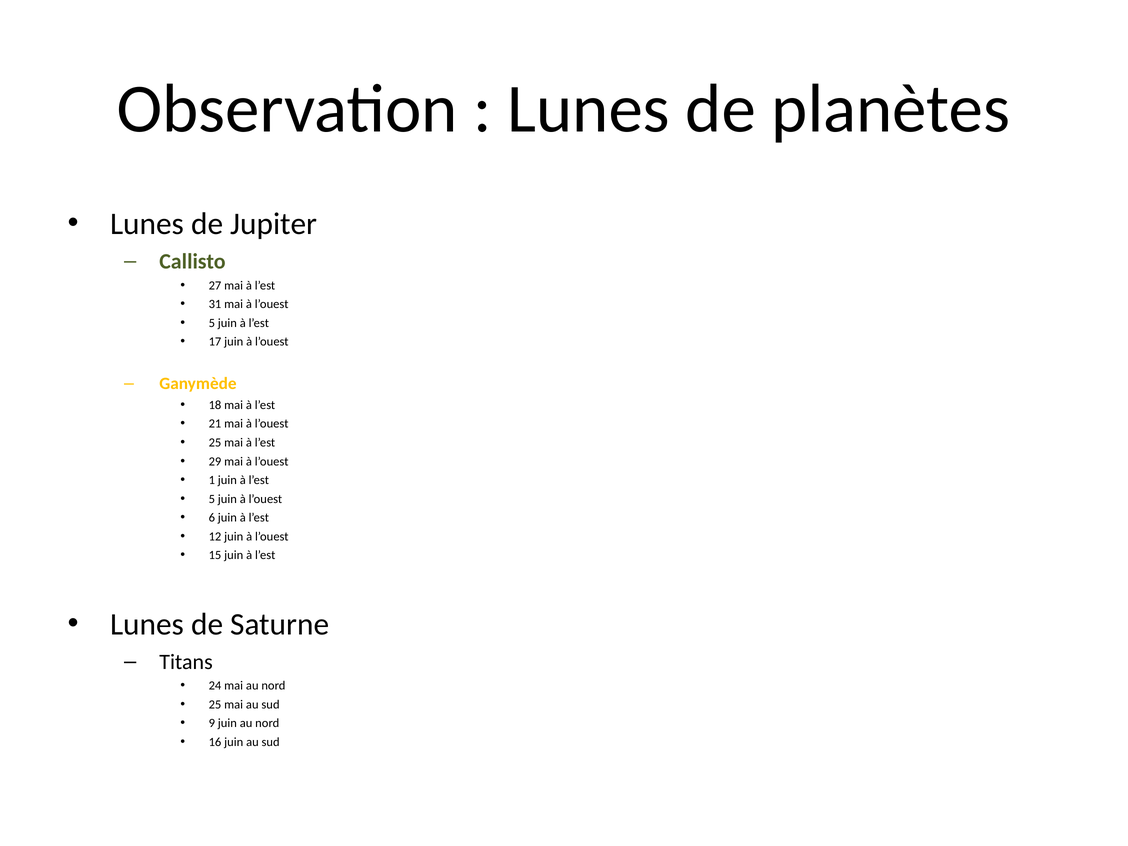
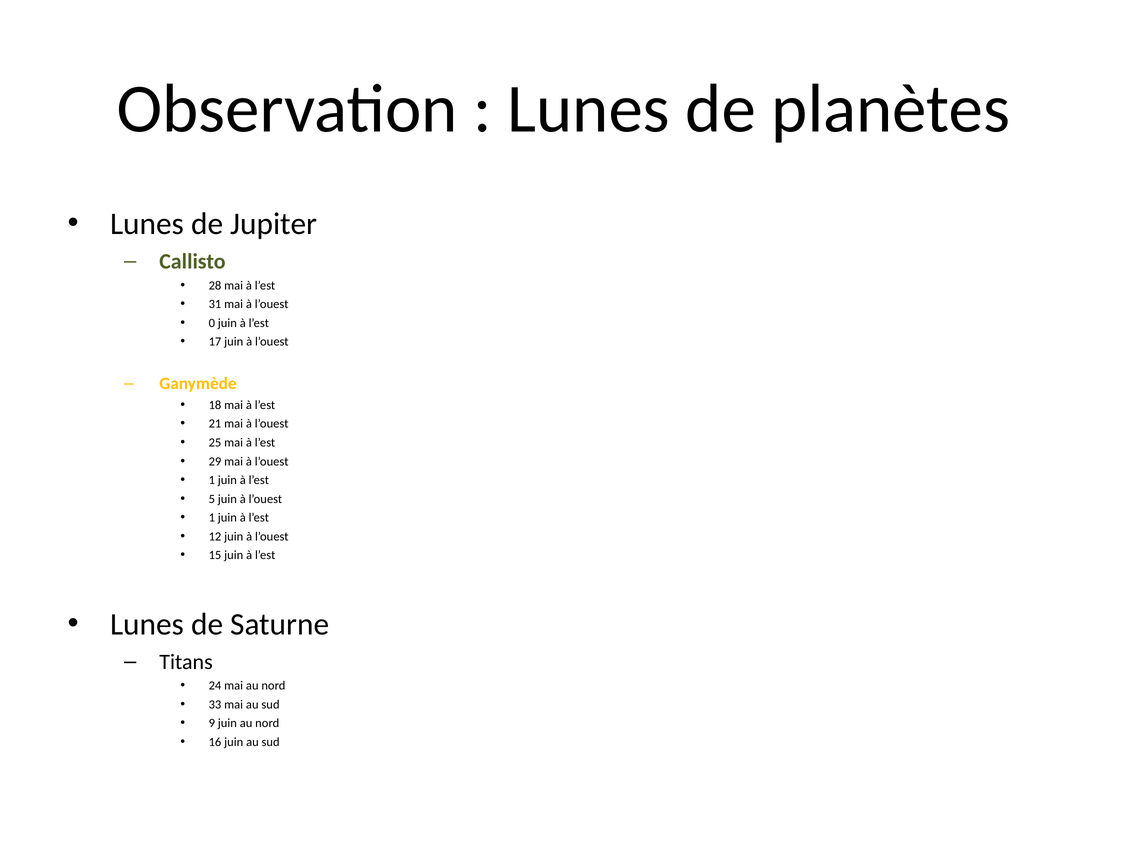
27: 27 -> 28
5 at (212, 323): 5 -> 0
6 at (212, 518): 6 -> 1
25 at (215, 705): 25 -> 33
